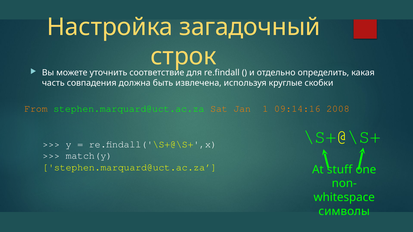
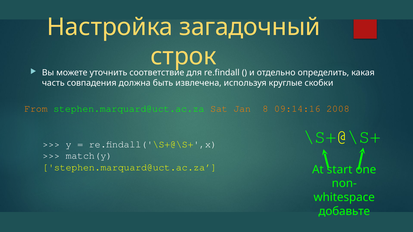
1: 1 -> 8
stuff: stuff -> start
символы: символы -> добавьте
